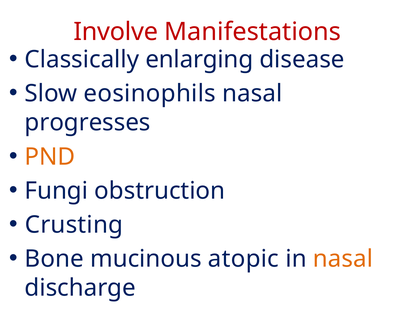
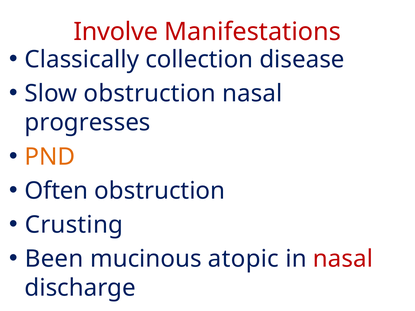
enlarging: enlarging -> collection
Slow eosinophils: eosinophils -> obstruction
Fungi: Fungi -> Often
Bone: Bone -> Been
nasal at (343, 259) colour: orange -> red
